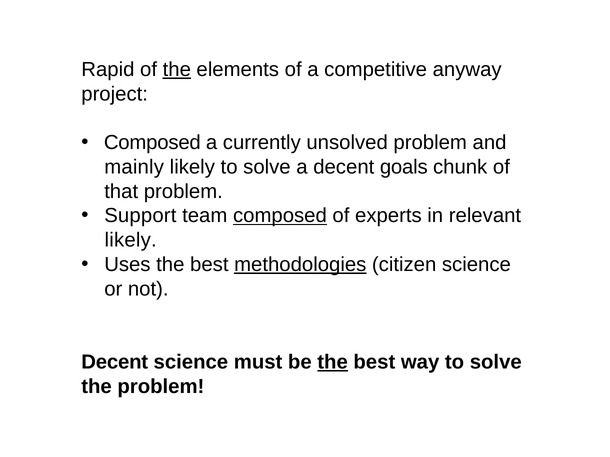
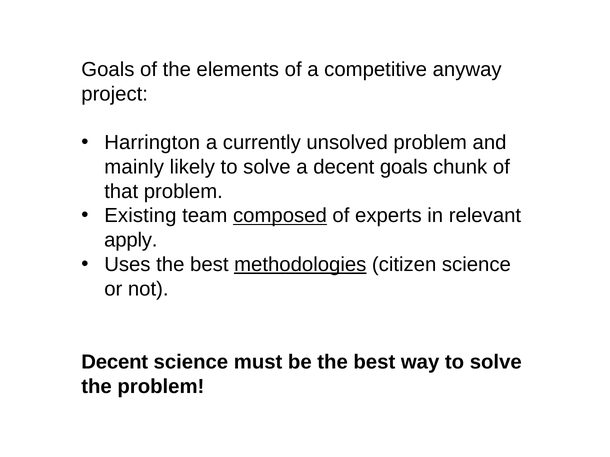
Rapid at (108, 70): Rapid -> Goals
the at (177, 70) underline: present -> none
Composed at (152, 143): Composed -> Harrington
Support: Support -> Existing
likely at (131, 240): likely -> apply
the at (333, 362) underline: present -> none
